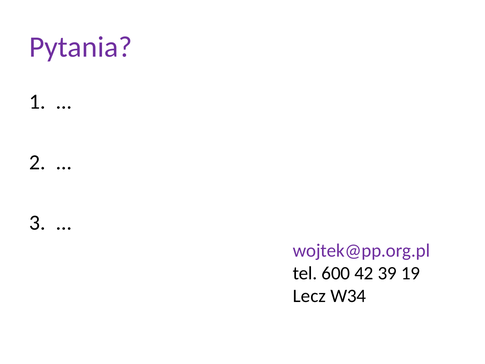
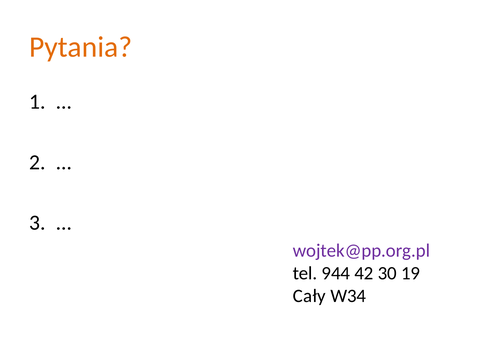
Pytania colour: purple -> orange
600: 600 -> 944
39: 39 -> 30
Lecz: Lecz -> Cały
